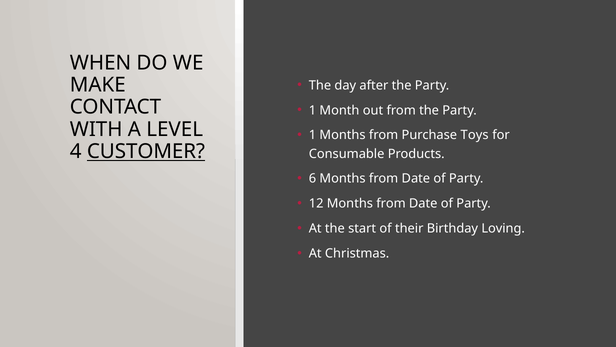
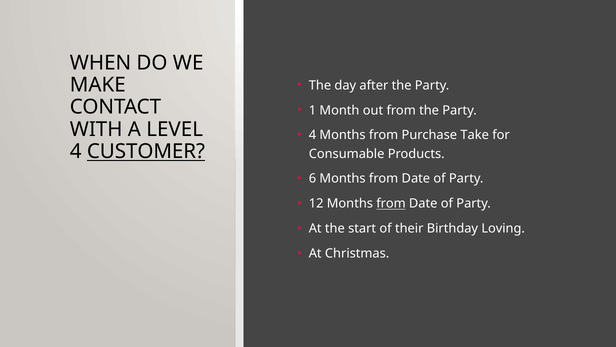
1 at (312, 135): 1 -> 4
Toys: Toys -> Take
from at (391, 203) underline: none -> present
